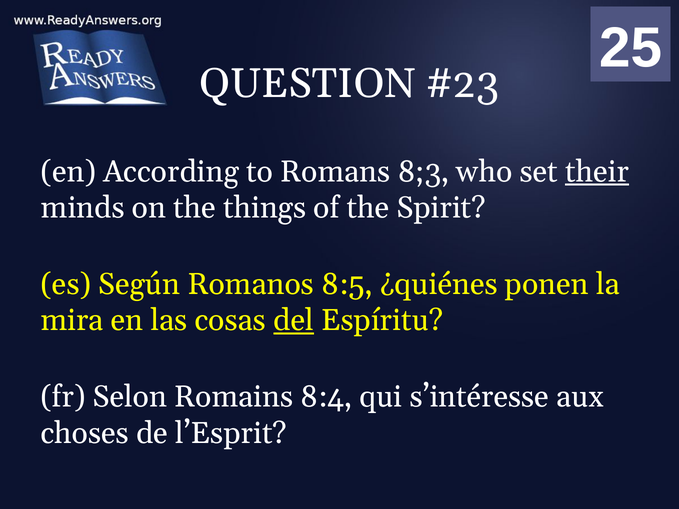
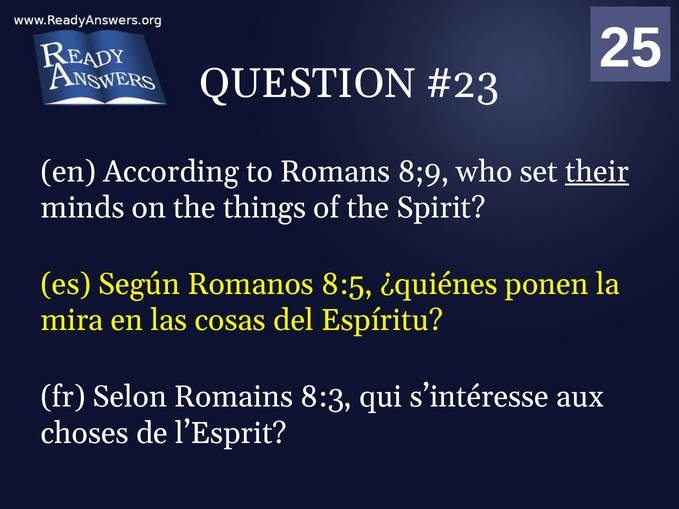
8;3: 8;3 -> 8;9
del underline: present -> none
8:4: 8:4 -> 8:3
